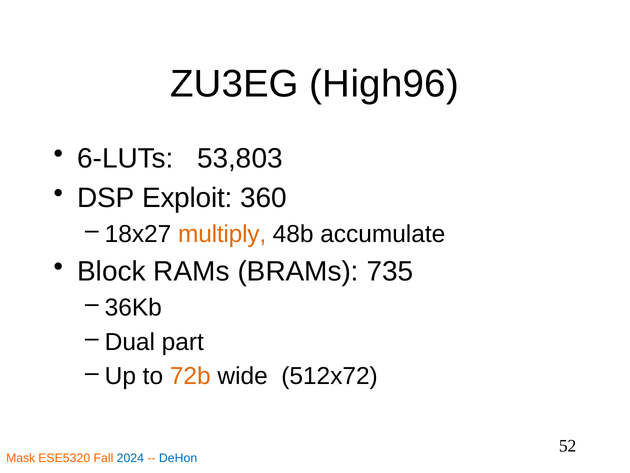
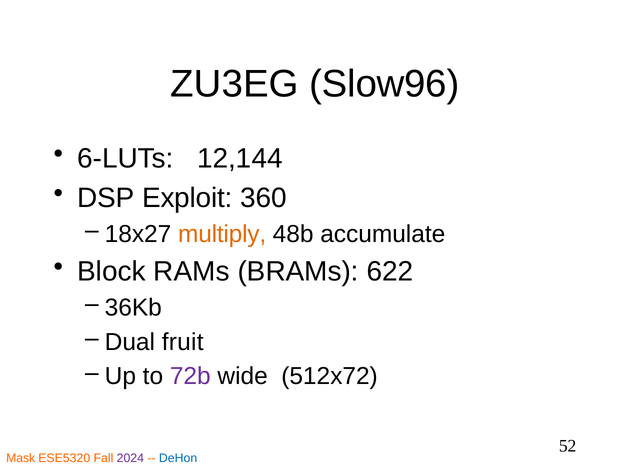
High96: High96 -> Slow96
53,803: 53,803 -> 12,144
735: 735 -> 622
part: part -> fruit
72b colour: orange -> purple
2024 colour: blue -> purple
